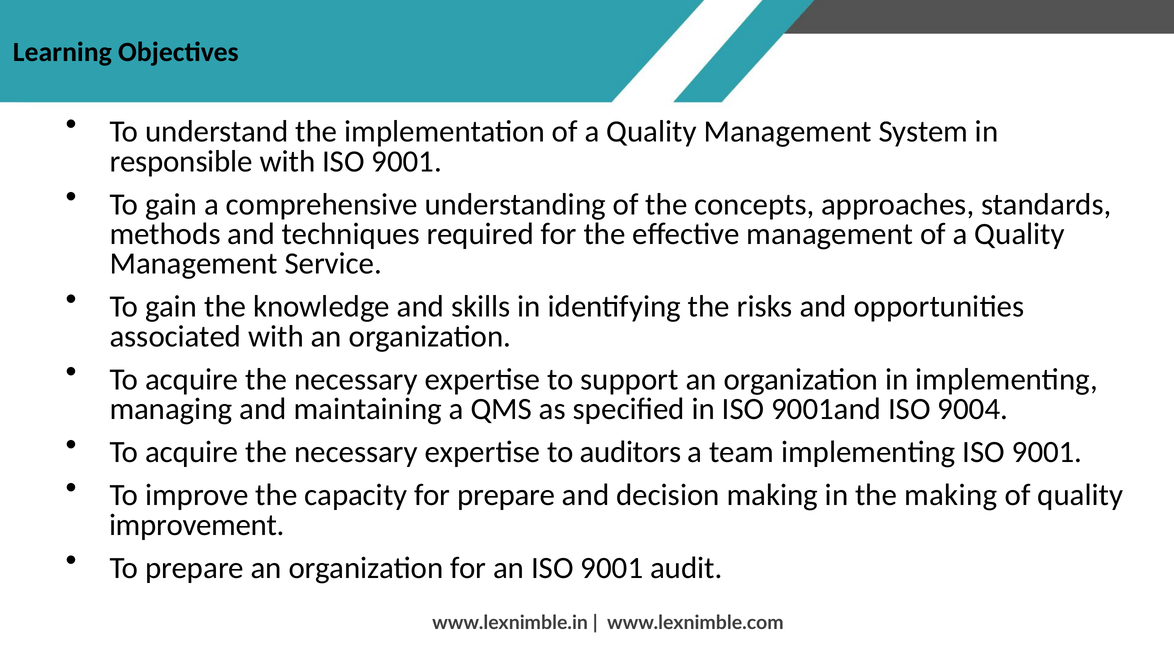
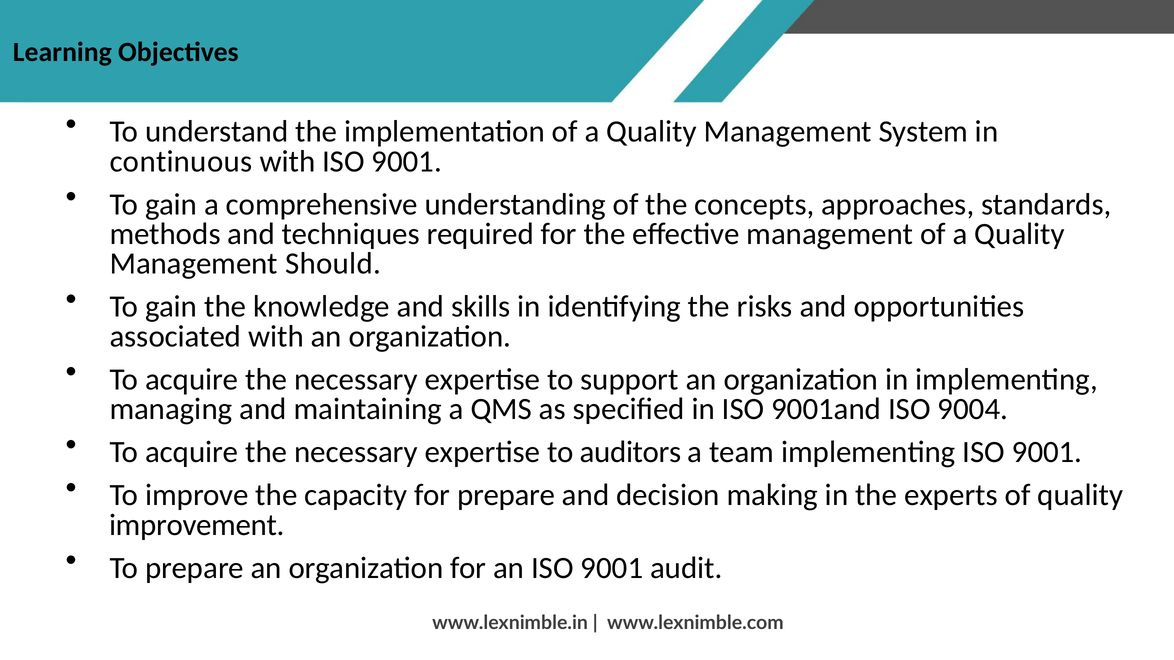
responsible: responsible -> continuous
Service: Service -> Should
the making: making -> experts
